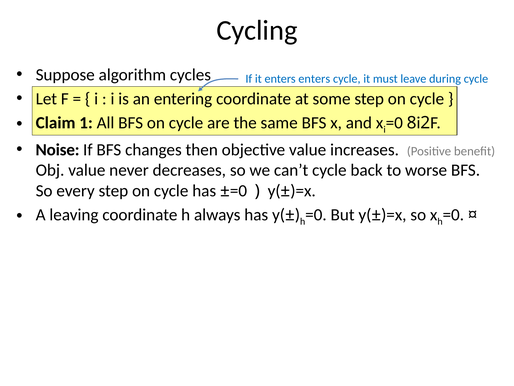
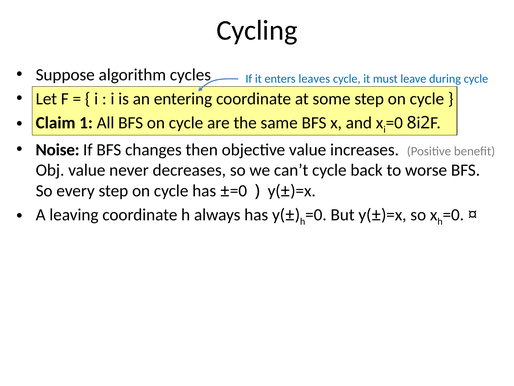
enters enters: enters -> leaves
